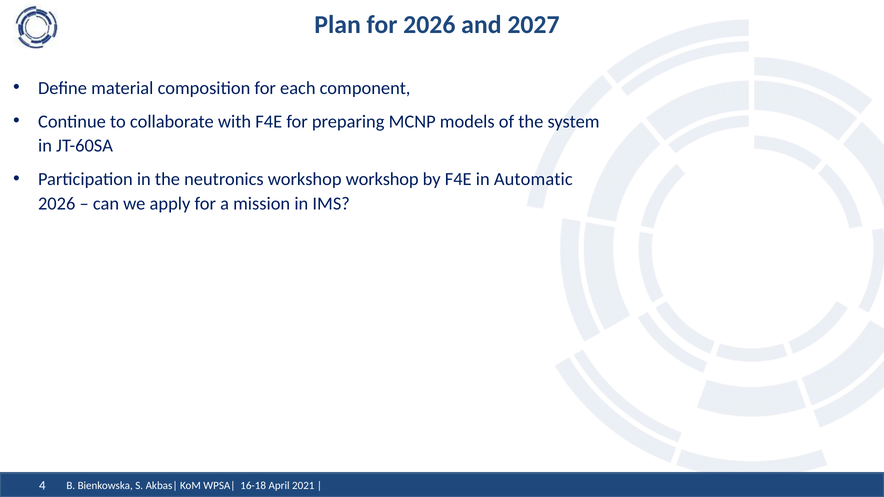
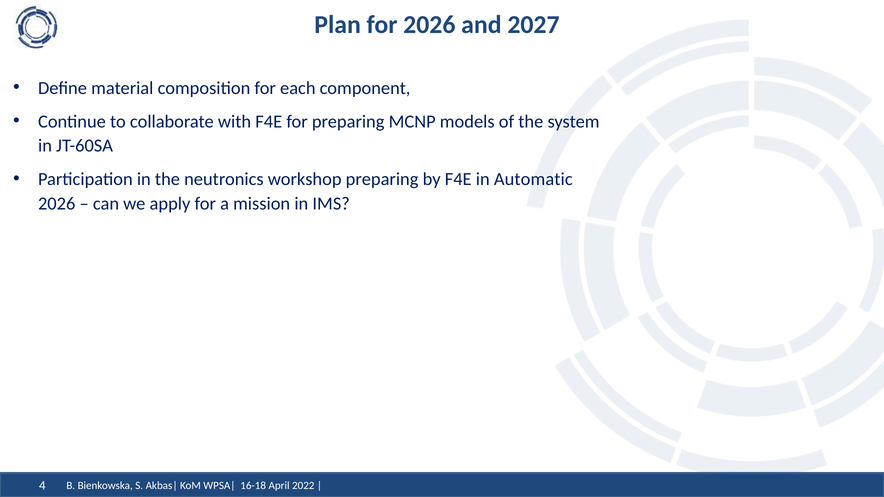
workshop workshop: workshop -> preparing
2021: 2021 -> 2022
